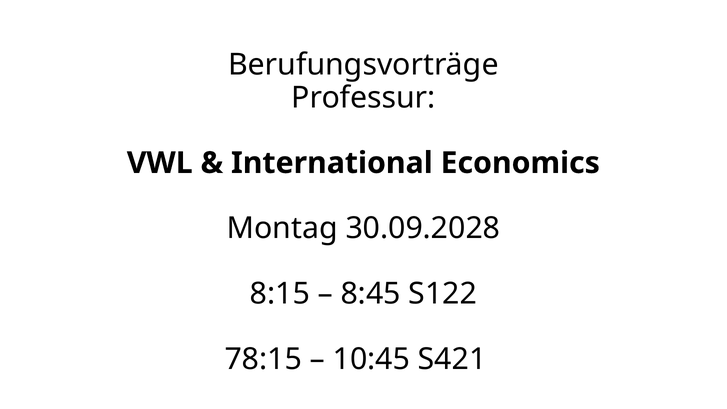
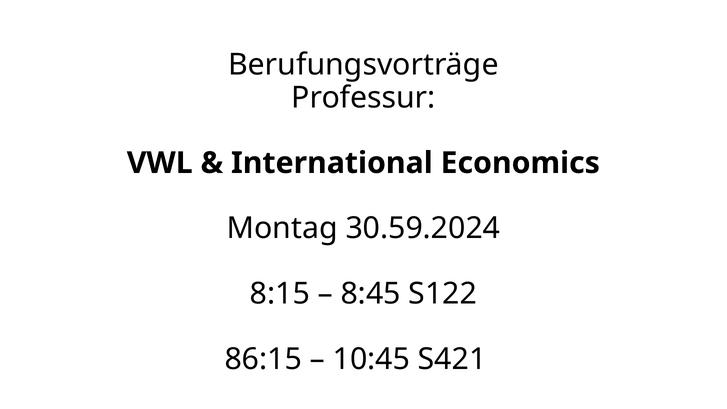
30.09.2028: 30.09.2028 -> 30.59.2024
78:15: 78:15 -> 86:15
